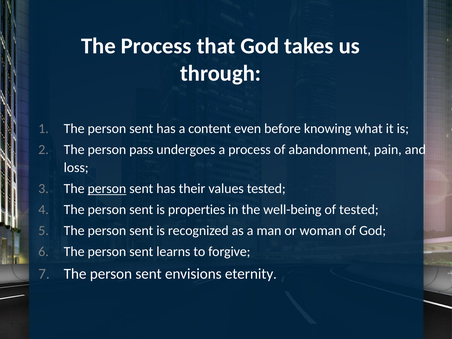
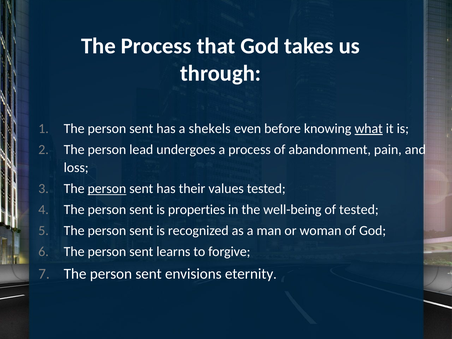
content: content -> shekels
what underline: none -> present
pass: pass -> lead
